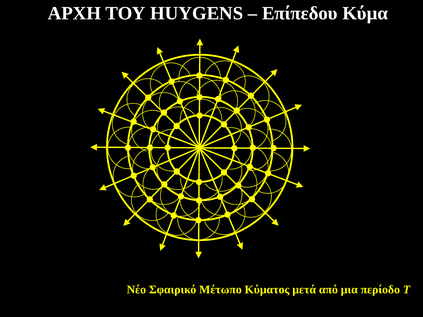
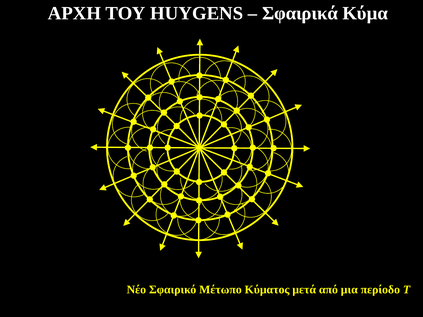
Επίπεδου at (300, 13): Επίπεδου -> Σφαιρικά
